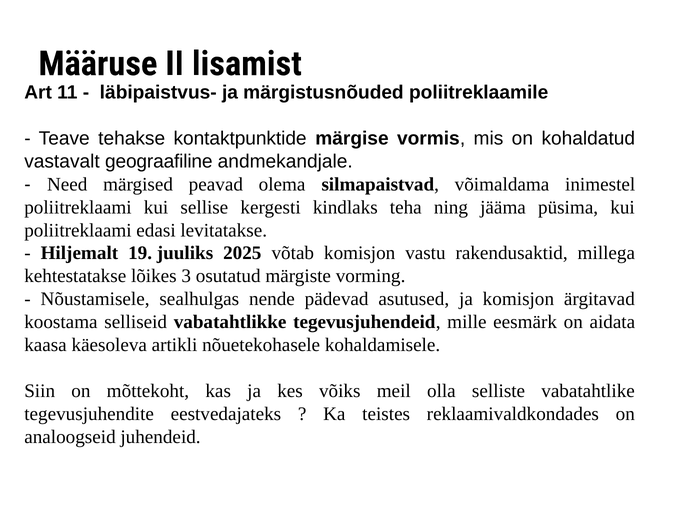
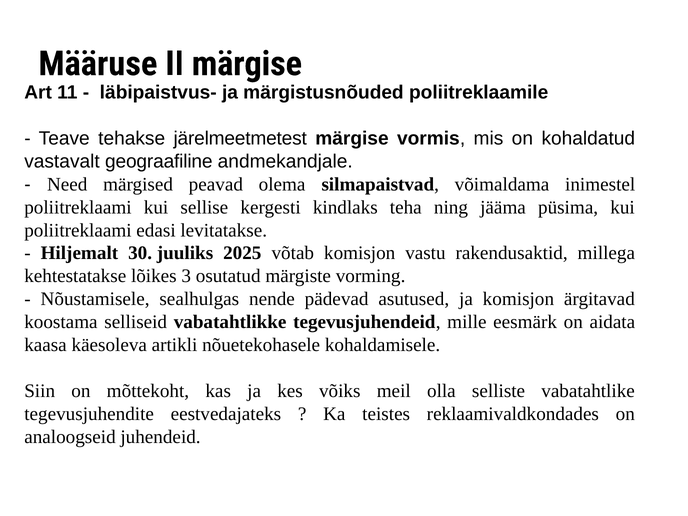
II lisamist: lisamist -> märgise
kontaktpunktide: kontaktpunktide -> järelmeetmetest
19: 19 -> 30
